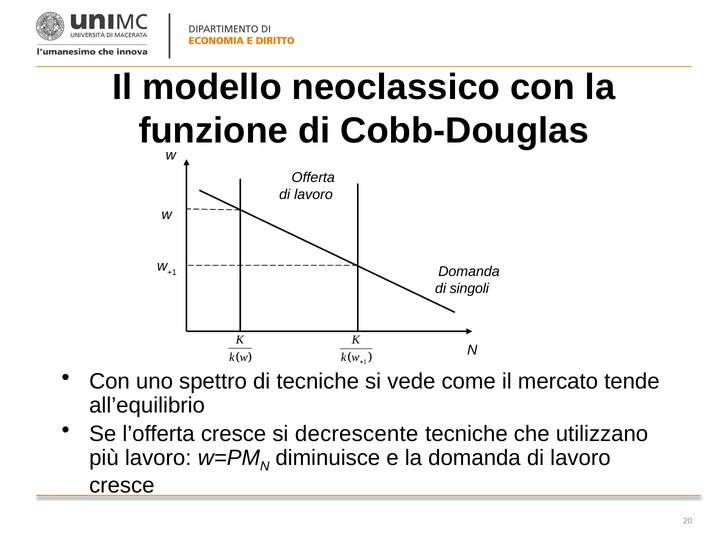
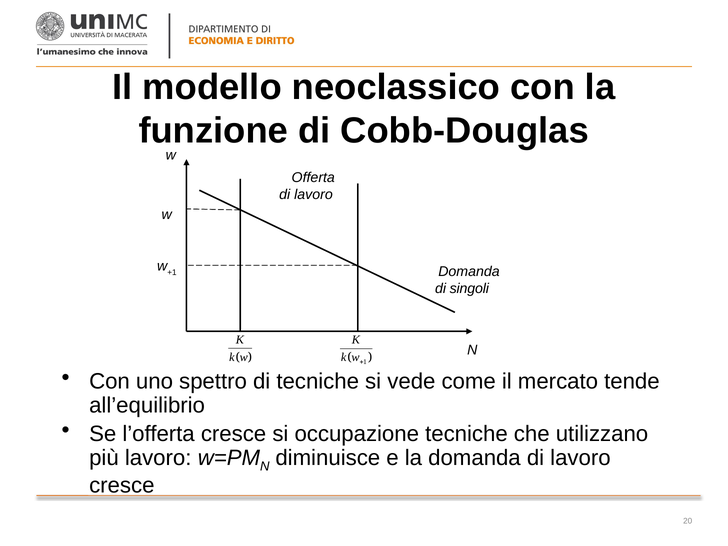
decrescente: decrescente -> occupazione
